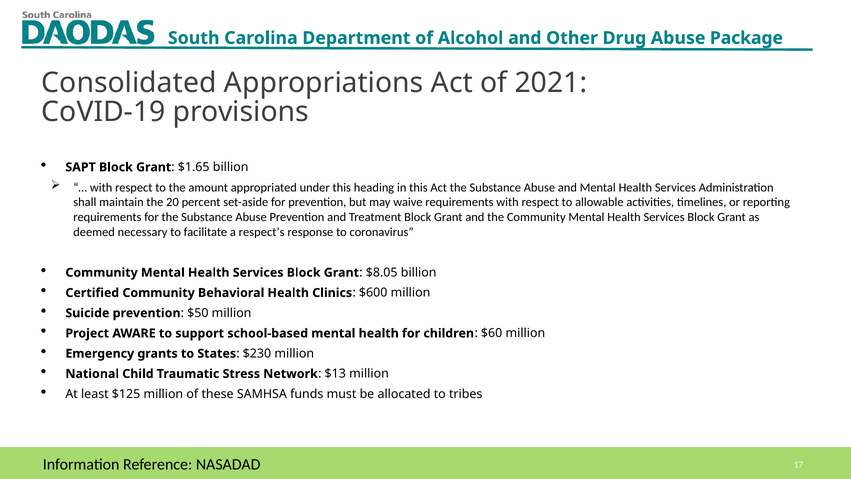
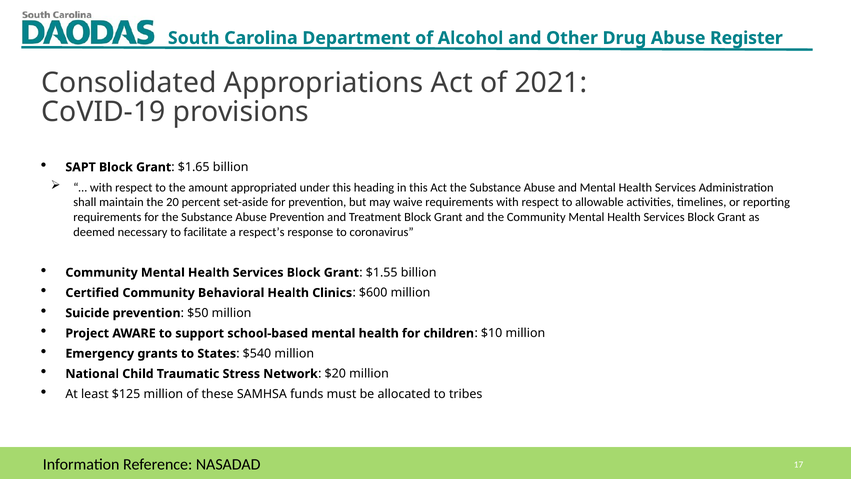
Package: Package -> Register
$8.05: $8.05 -> $1.55
$60: $60 -> $10
$230: $230 -> $540
$13: $13 -> $20
